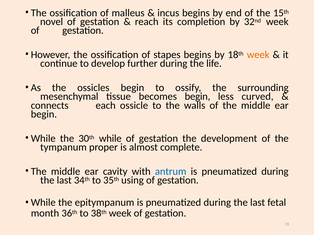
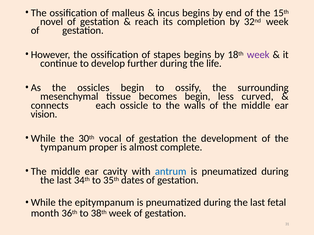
week at (258, 55) colour: orange -> purple
begin at (44, 114): begin -> vision
30th while: while -> vocal
using: using -> dates
